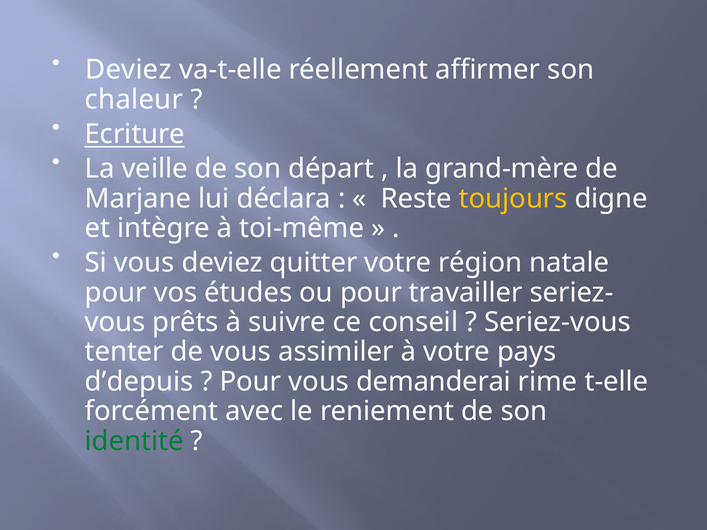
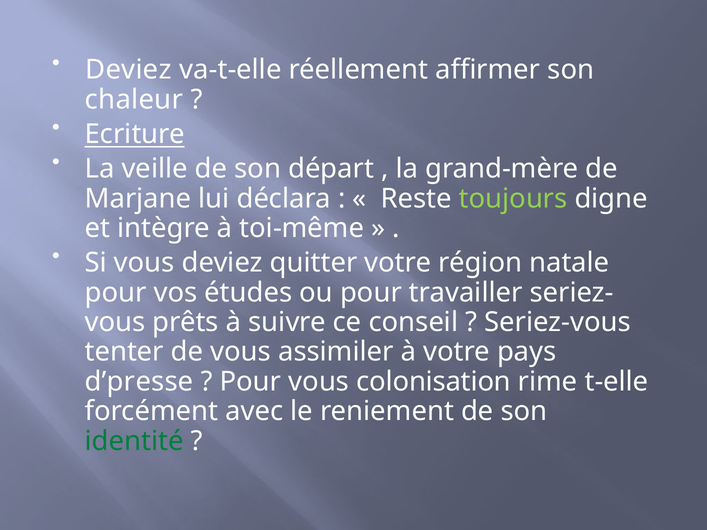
toujours colour: yellow -> light green
d’depuis: d’depuis -> d’presse
demanderai: demanderai -> colonisation
